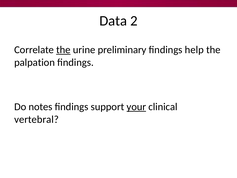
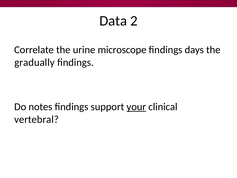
the at (63, 50) underline: present -> none
preliminary: preliminary -> microscope
help: help -> days
palpation: palpation -> gradually
